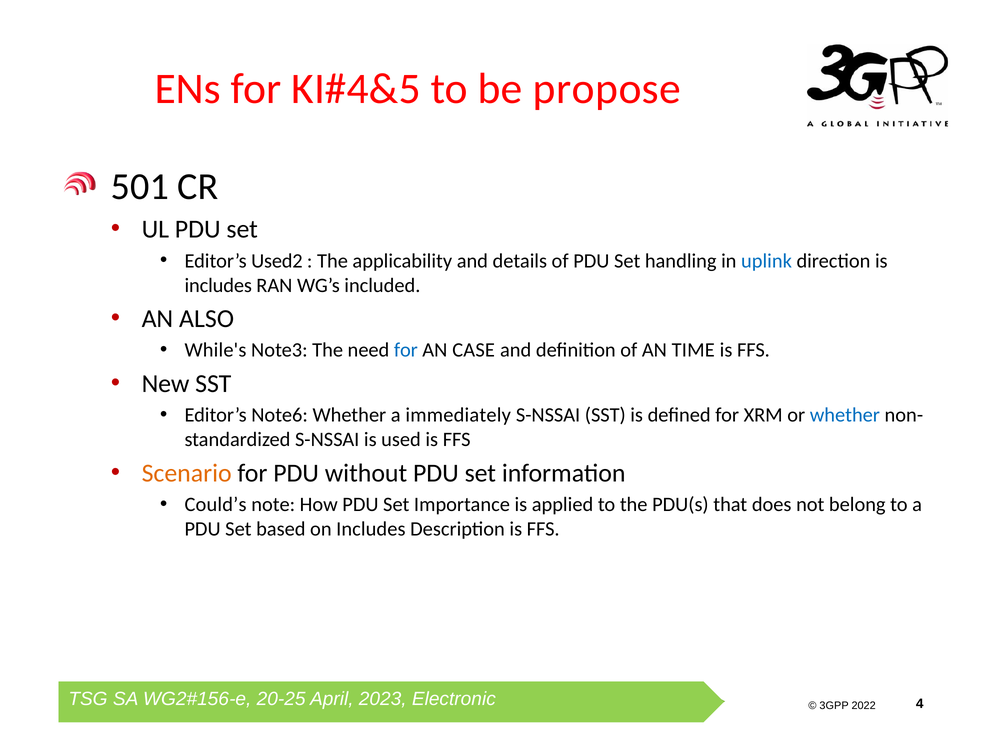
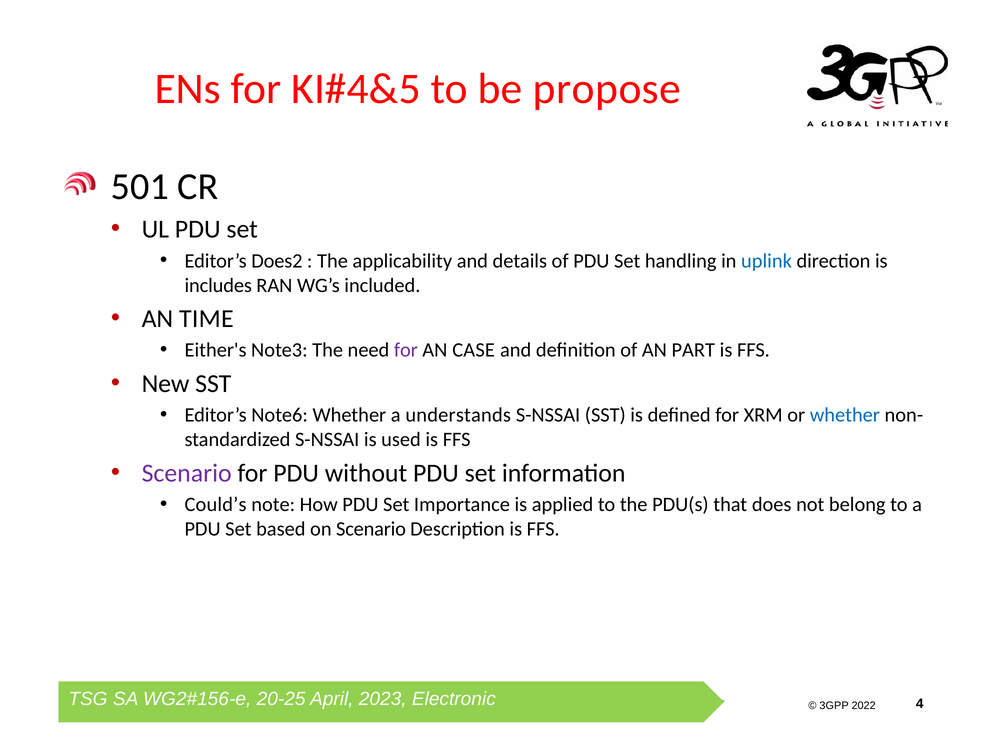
Used2: Used2 -> Does2
ALSO: ALSO -> TIME
While's: While's -> Either's
for at (406, 350) colour: blue -> purple
TIME: TIME -> PART
immediately: immediately -> understands
Scenario at (187, 473) colour: orange -> purple
on Includes: Includes -> Scenario
